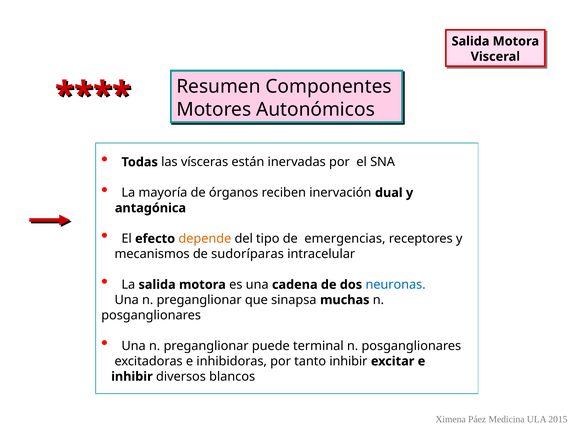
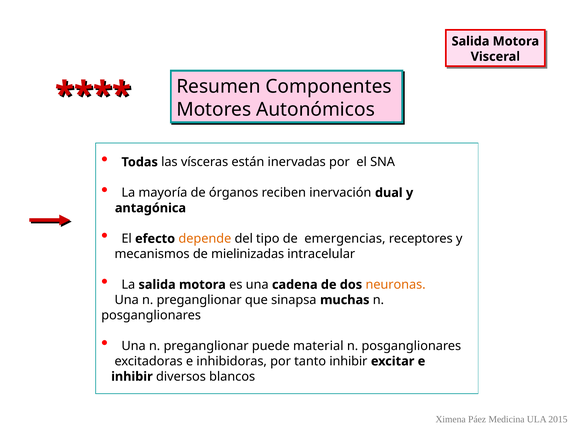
sudoríparas: sudoríparas -> mielinizadas
neuronas colour: blue -> orange
terminal: terminal -> material
